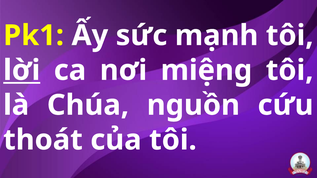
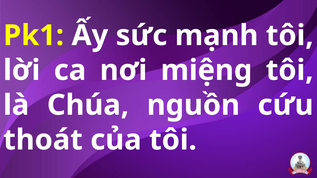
lời underline: present -> none
